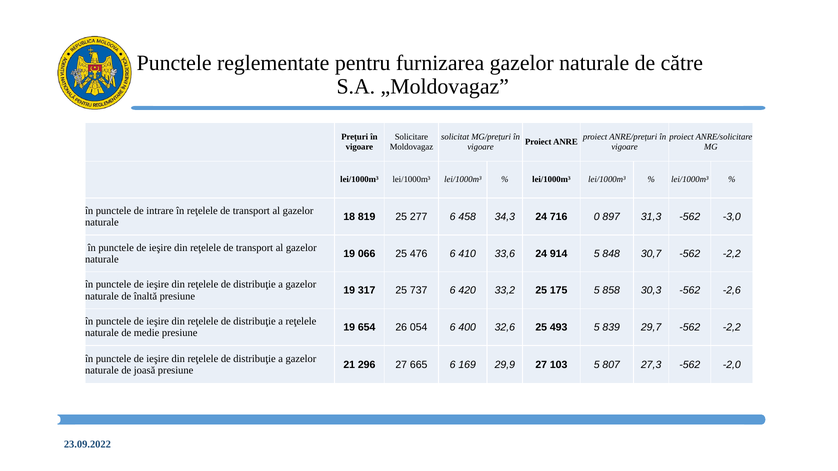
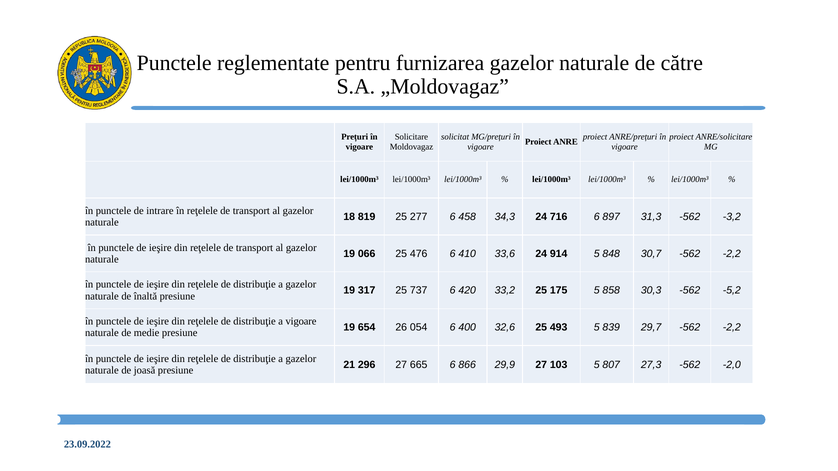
716 0: 0 -> 6
-3,0: -3,0 -> -3,2
-2,6: -2,6 -> -5,2
a reţelele: reţelele -> vigoare
169: 169 -> 866
